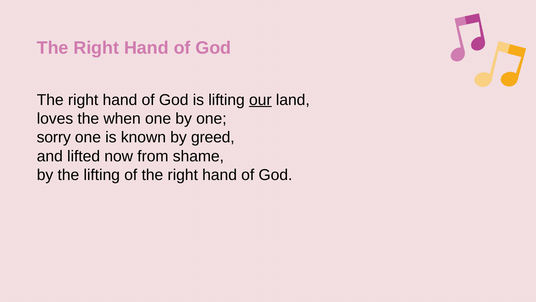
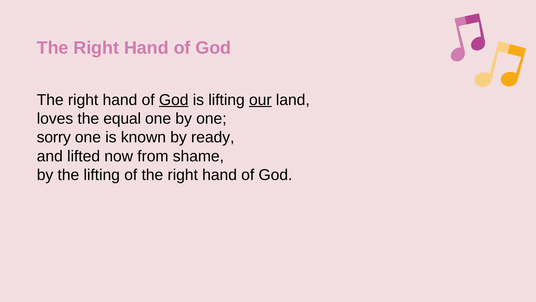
God at (174, 100) underline: none -> present
when: when -> equal
greed: greed -> ready
